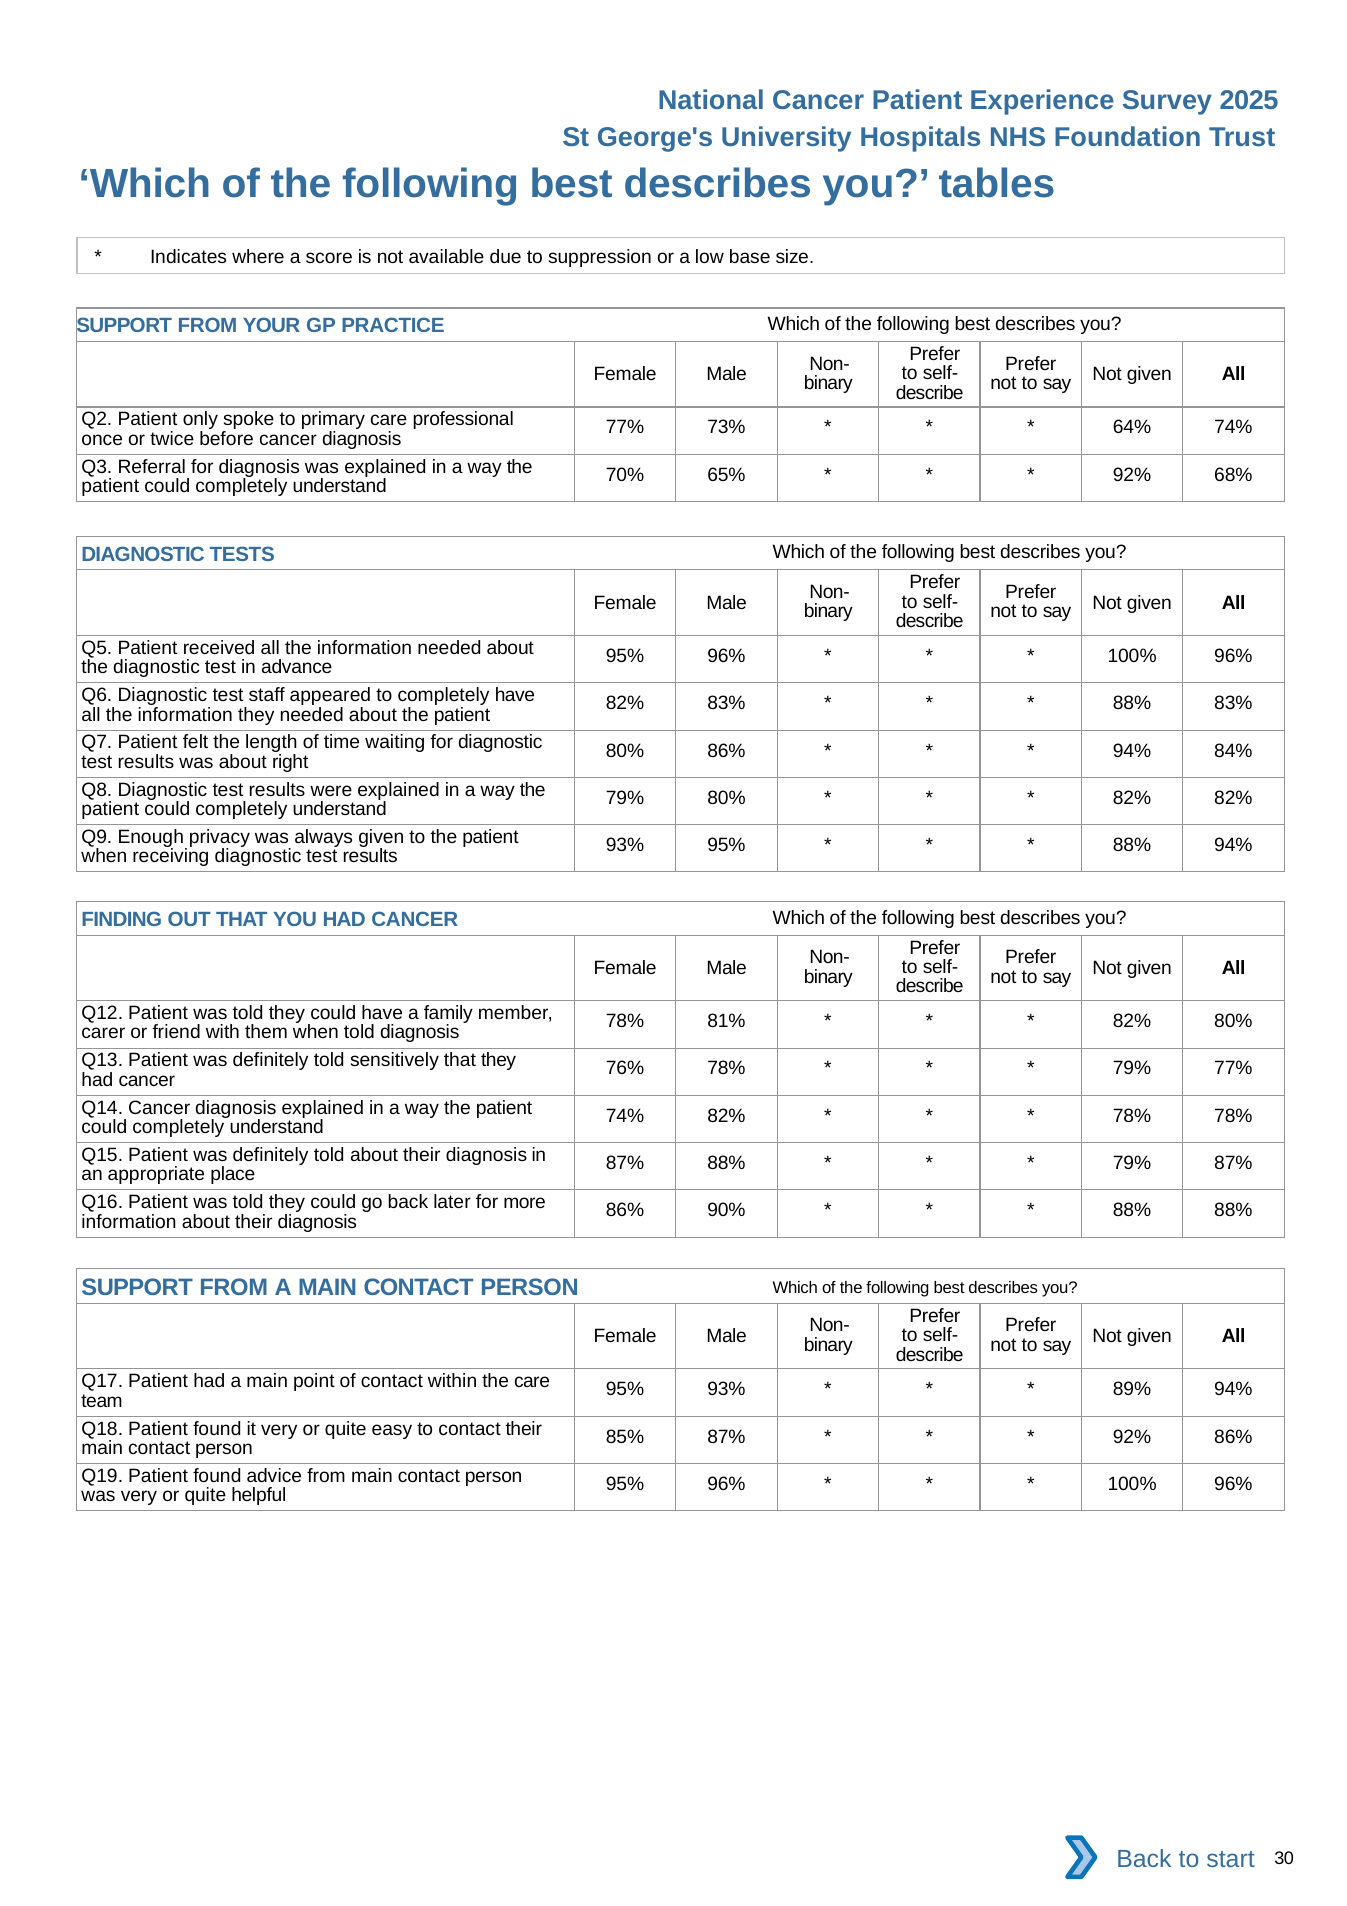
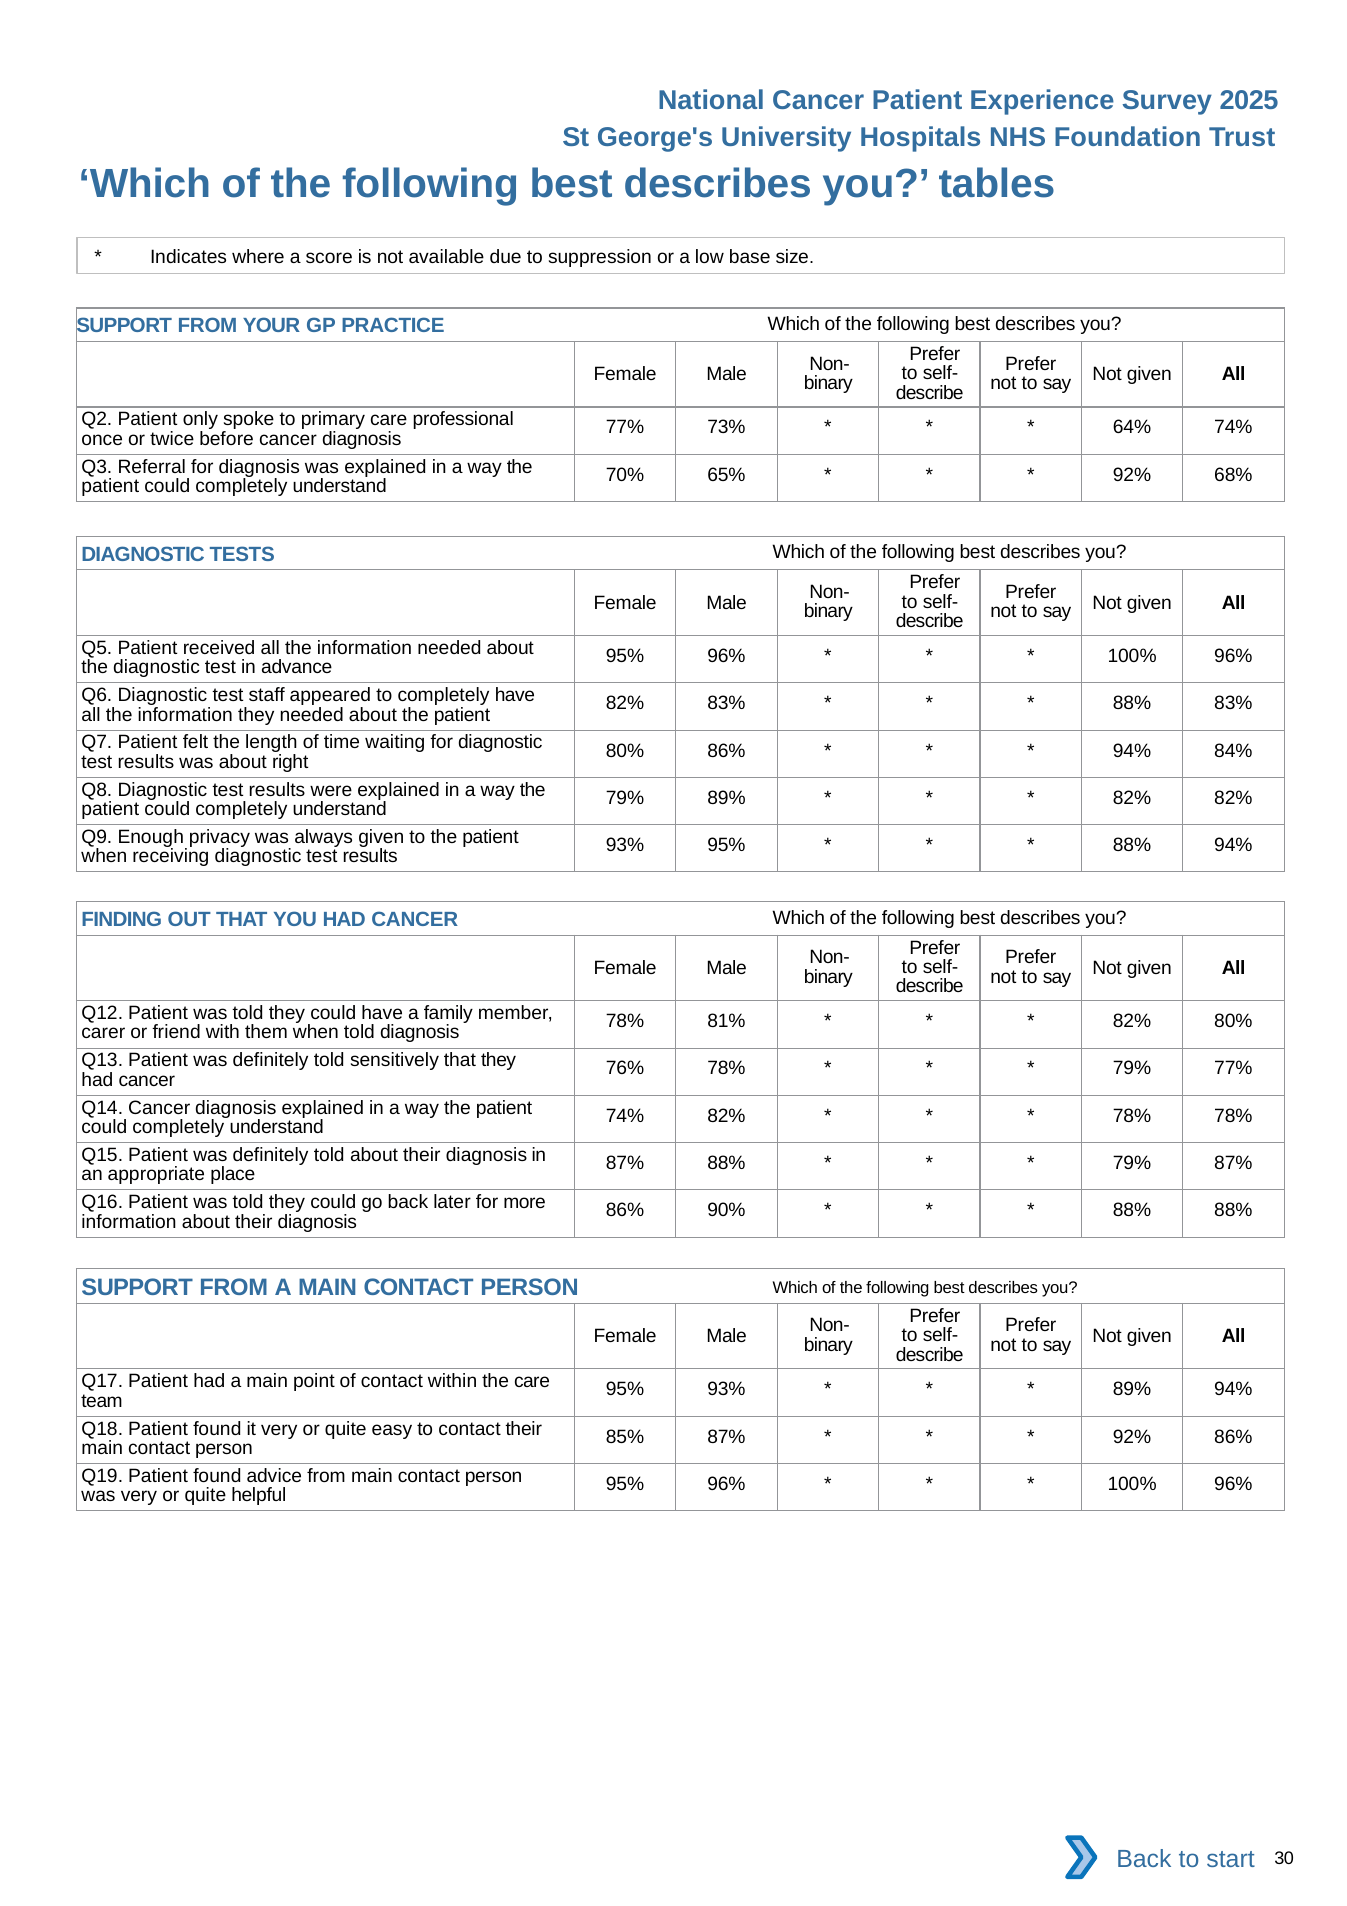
79% 80%: 80% -> 89%
